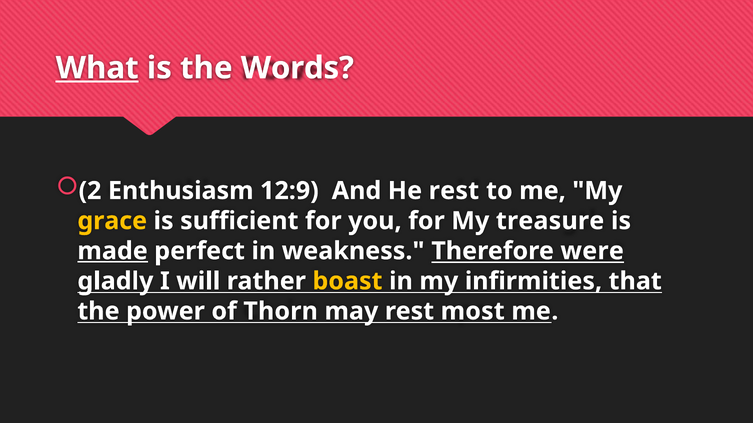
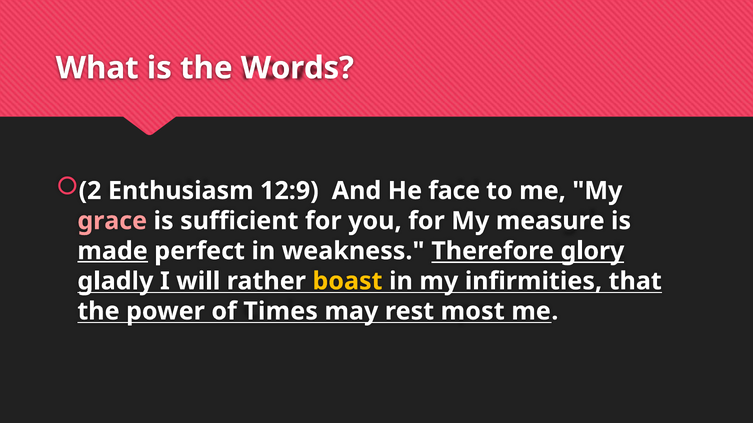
What underline: present -> none
He rest: rest -> face
grace colour: yellow -> pink
treasure: treasure -> measure
were: were -> glory
Thorn: Thorn -> Times
